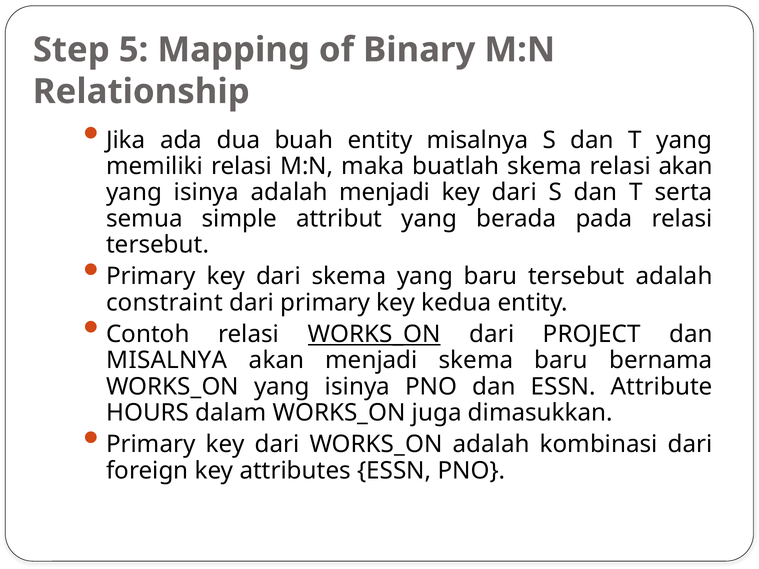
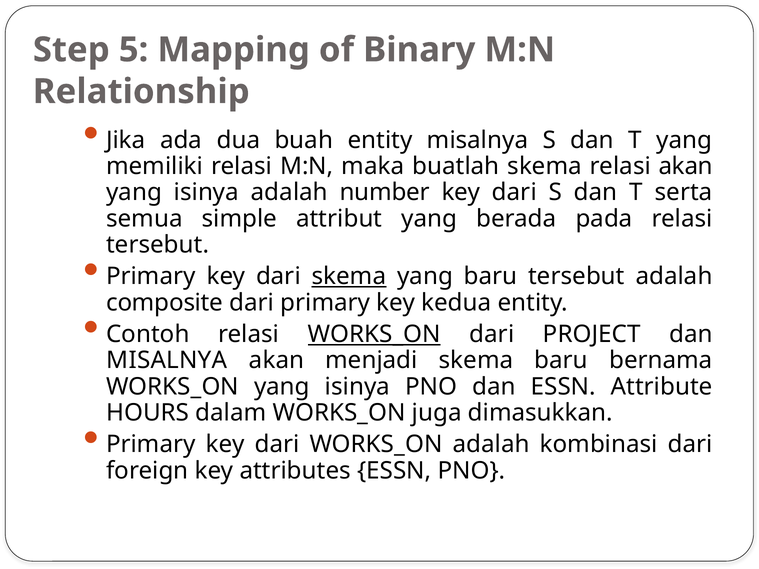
adalah menjadi: menjadi -> number
skema at (349, 277) underline: none -> present
constraint: constraint -> composite
